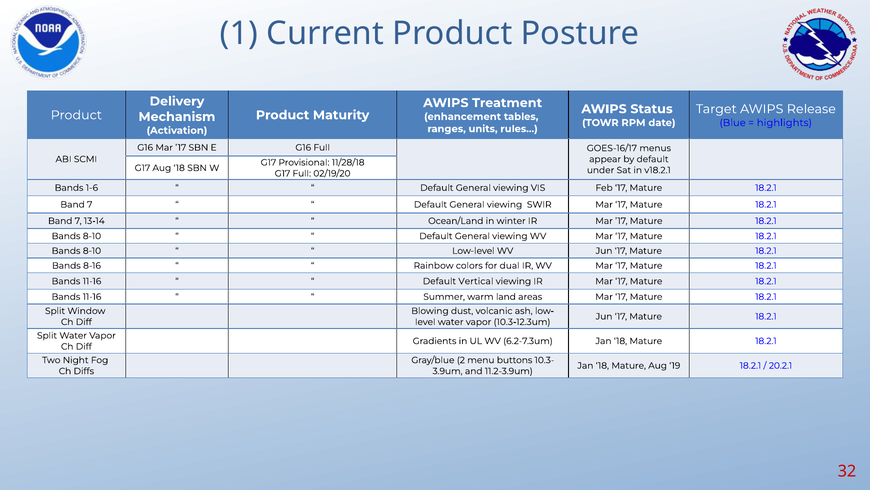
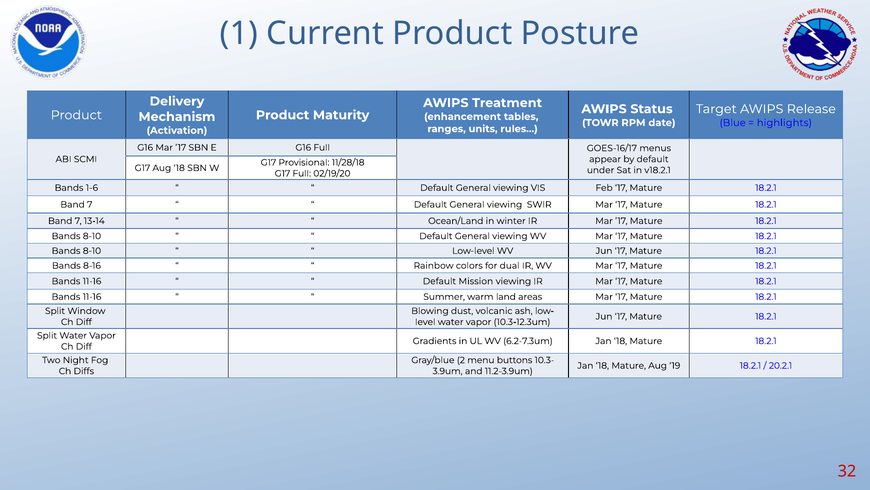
Vertical: Vertical -> Mission
